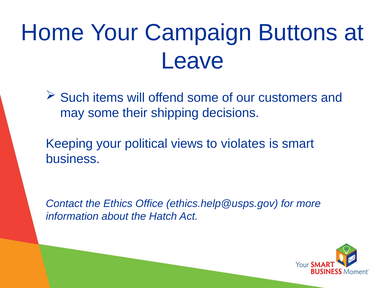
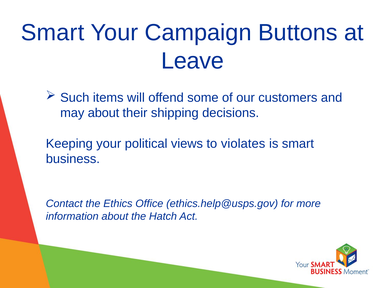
Home at (53, 33): Home -> Smart
may some: some -> about
